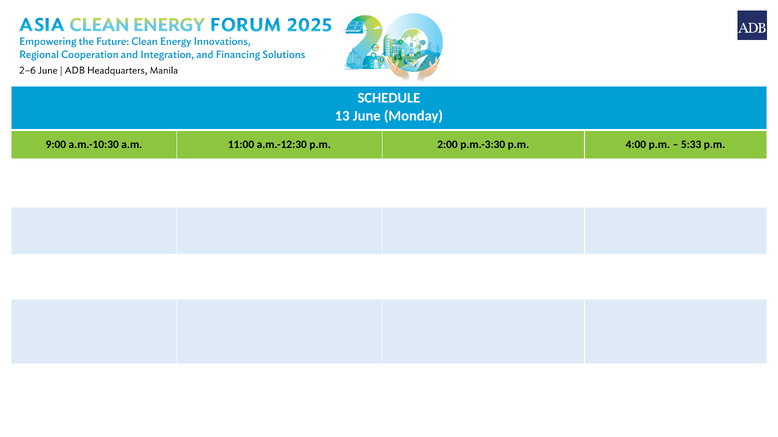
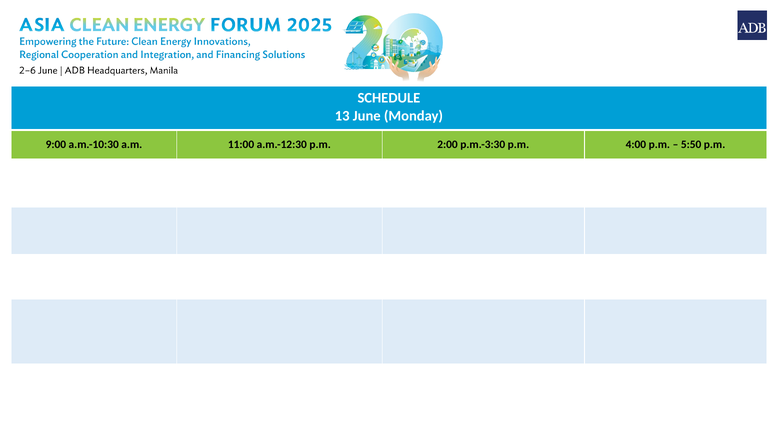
5:33: 5:33 -> 5:50
